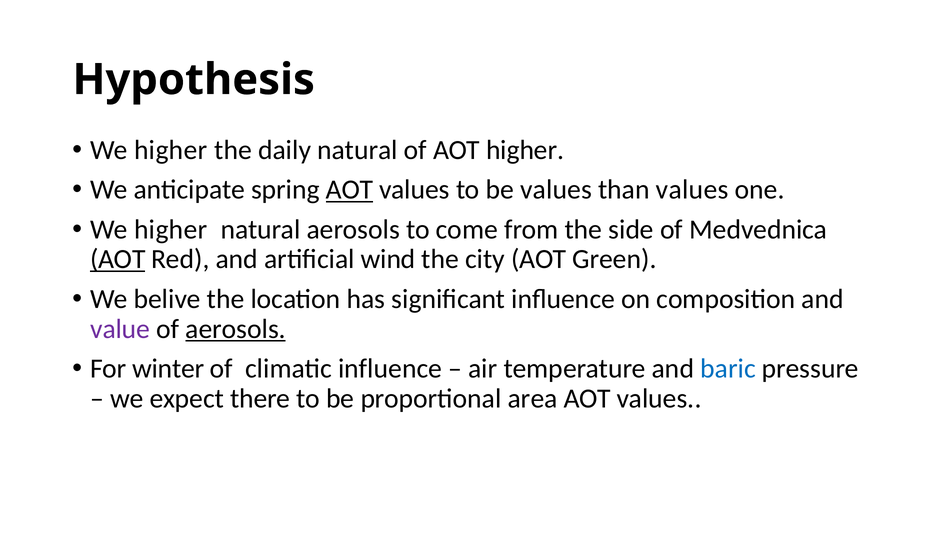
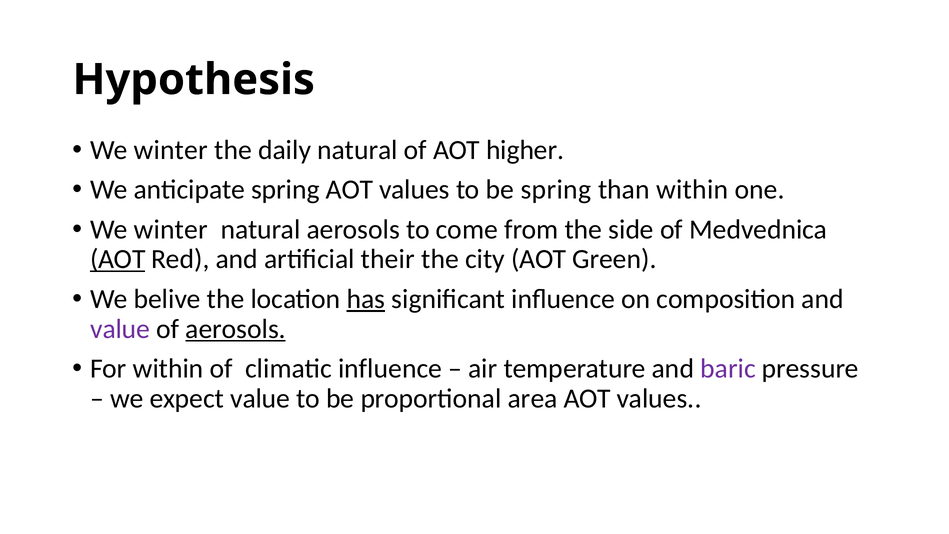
higher at (171, 150): higher -> winter
AOT at (350, 190) underline: present -> none
be values: values -> spring
than values: values -> within
higher at (171, 229): higher -> winter
wind: wind -> their
has underline: none -> present
For winter: winter -> within
baric colour: blue -> purple
expect there: there -> value
